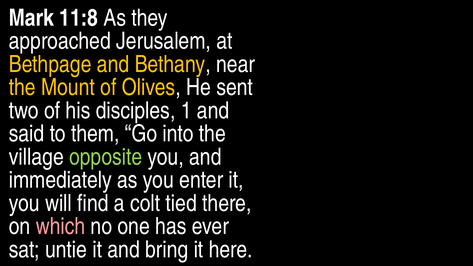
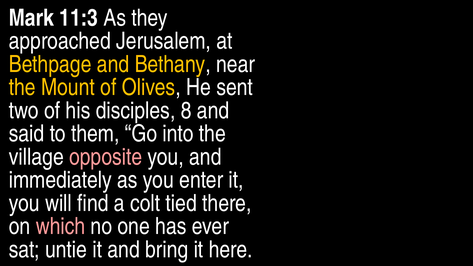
11:8: 11:8 -> 11:3
1: 1 -> 8
opposite colour: light green -> pink
